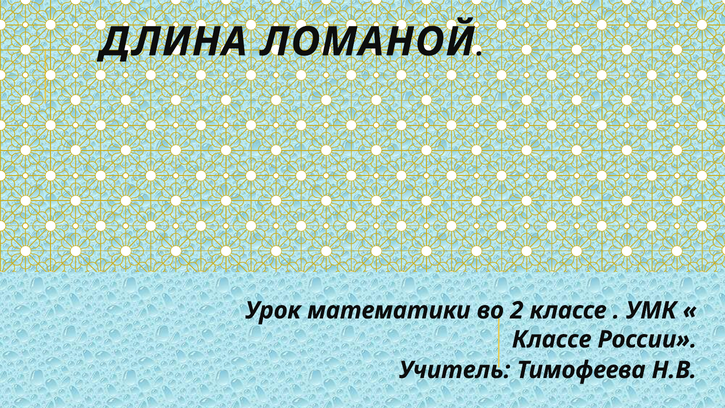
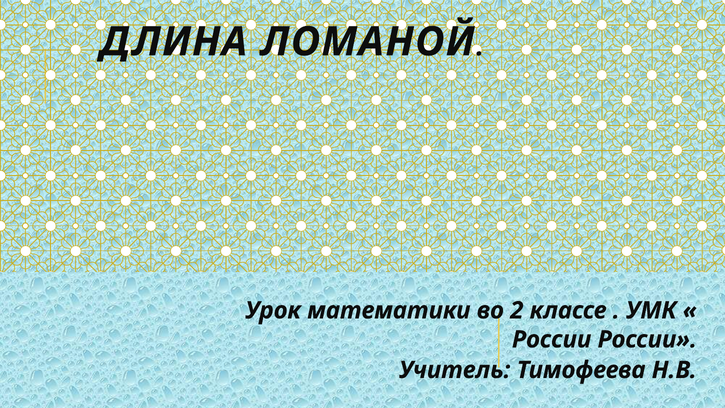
Классе at (552, 339): Классе -> России
